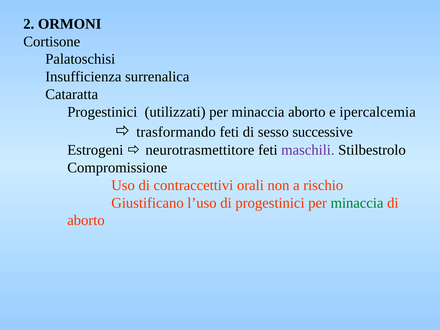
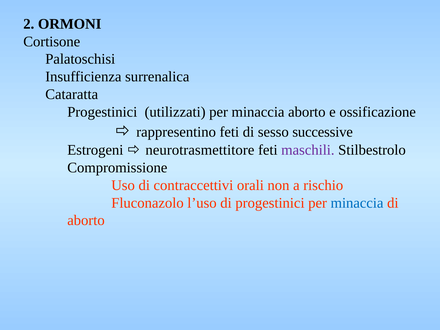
ipercalcemia: ipercalcemia -> ossificazione
trasformando: trasformando -> rappresentino
Giustificano: Giustificano -> Fluconazolo
minaccia at (357, 203) colour: green -> blue
